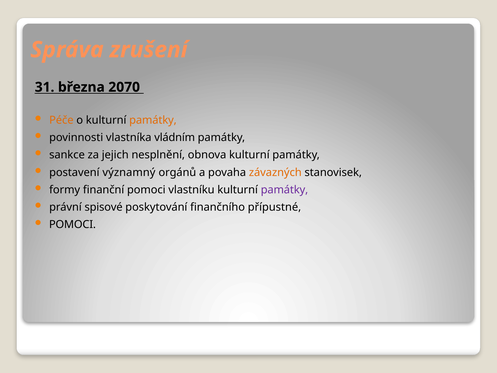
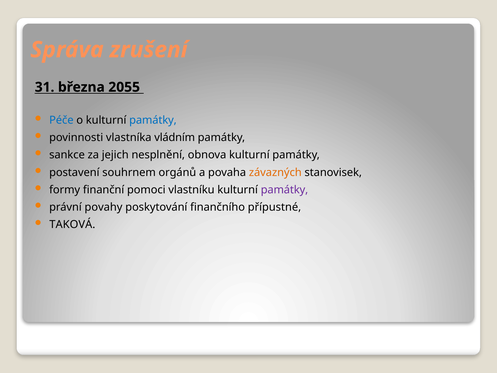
2070: 2070 -> 2055
Péče colour: orange -> blue
památky at (153, 120) colour: orange -> blue
významný: významný -> souhrnem
spisové: spisové -> povahy
POMOCI at (72, 224): POMOCI -> TAKOVÁ
